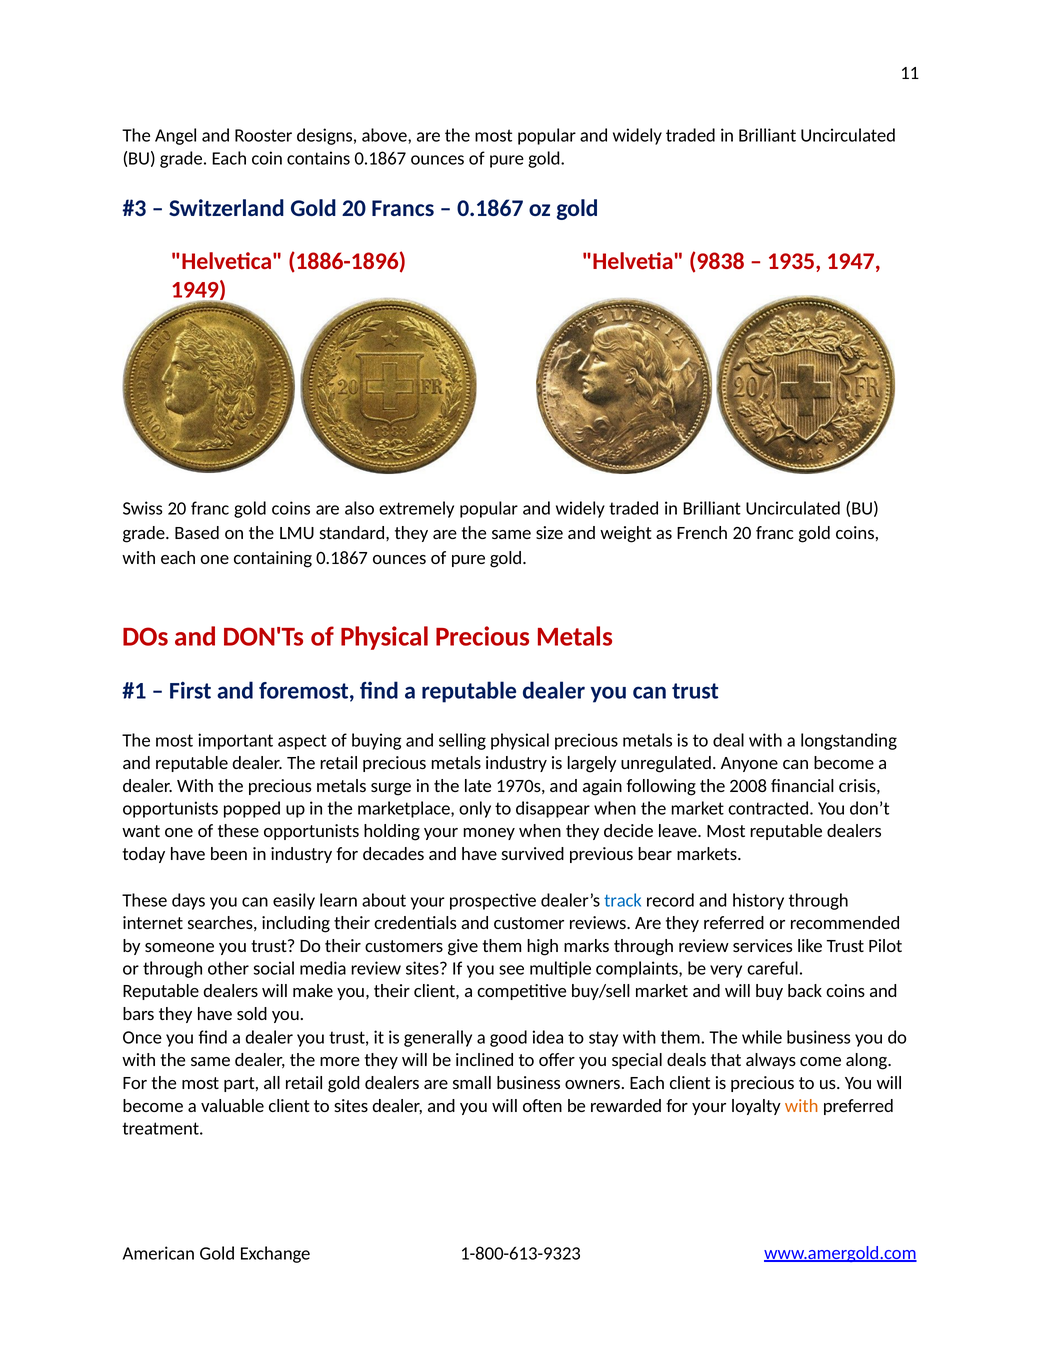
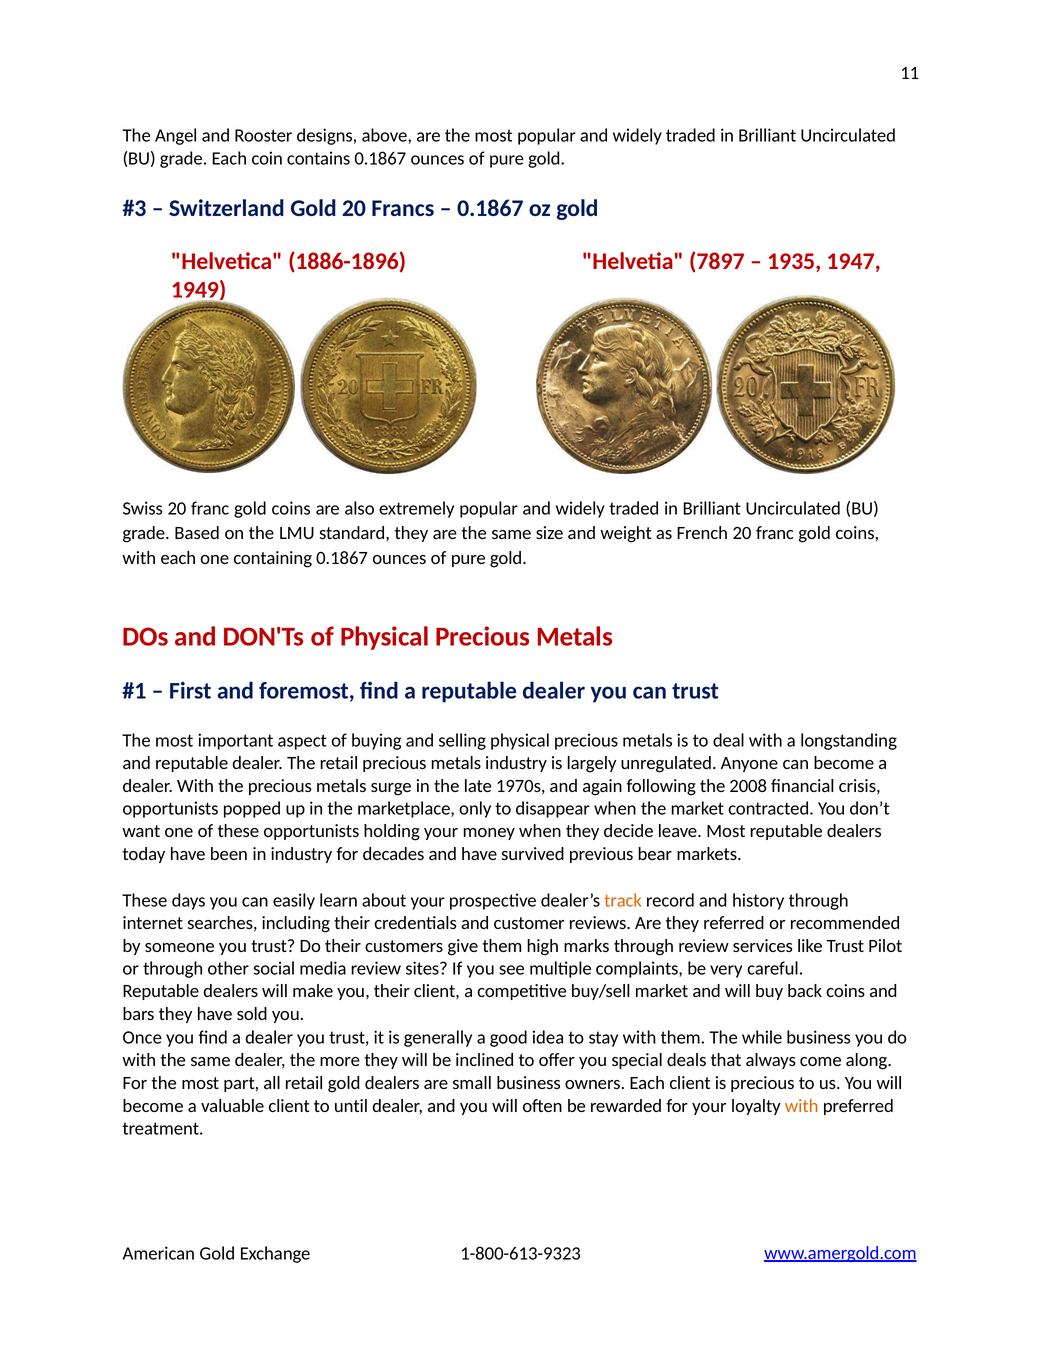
9838: 9838 -> 7897
track colour: blue -> orange
to sites: sites -> until
